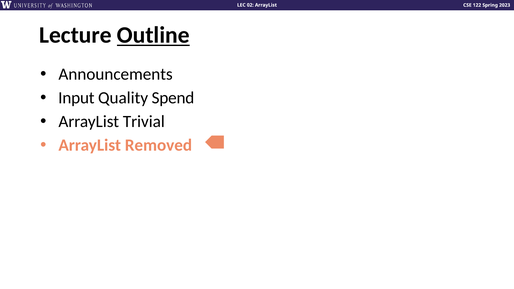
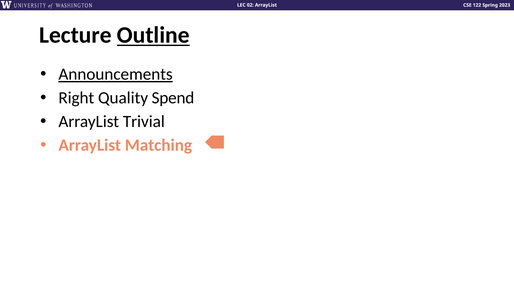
Announcements underline: none -> present
Input: Input -> Right
Removed: Removed -> Matching
